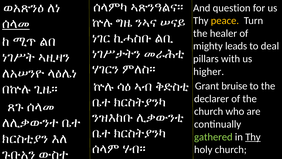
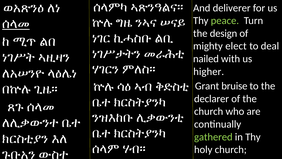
question: question -> deliverer
peace colour: yellow -> light green
healer: healer -> design
leads: leads -> elect
pillars: pillars -> nailed
Thy at (253, 137) underline: present -> none
